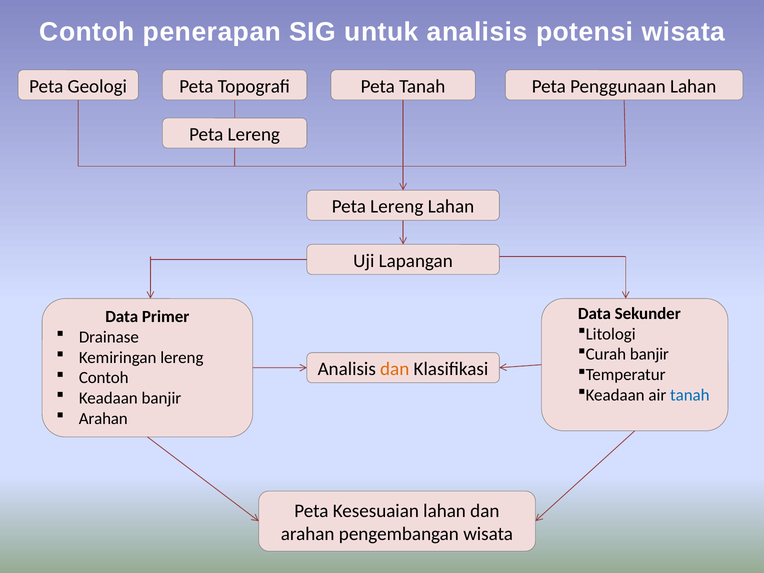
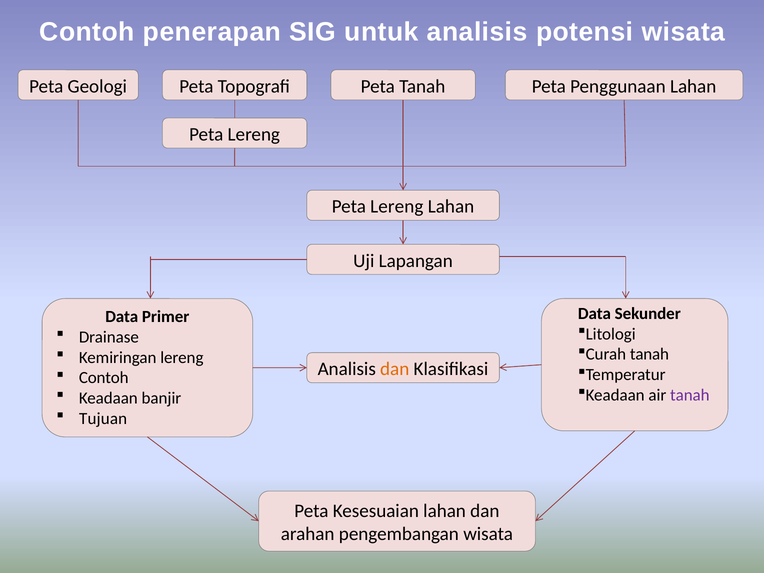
banjir at (649, 354): banjir -> tanah
tanah at (690, 395) colour: blue -> purple
Arahan at (103, 419): Arahan -> Tujuan
